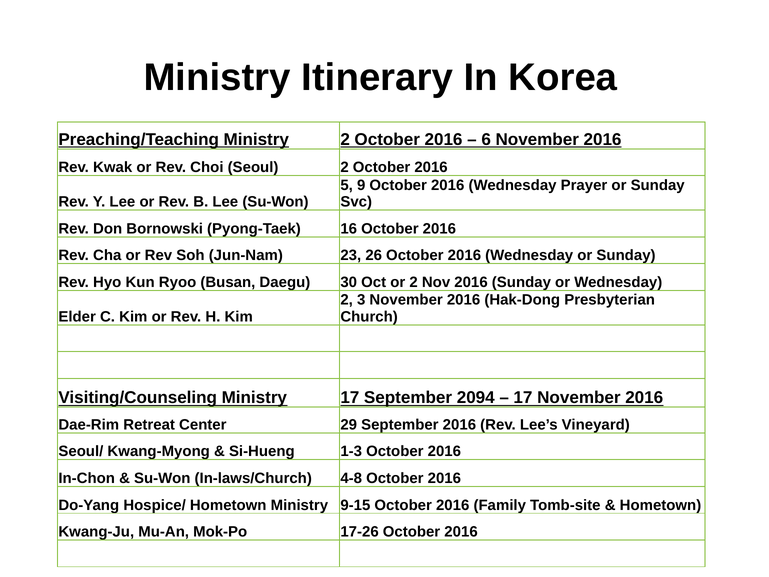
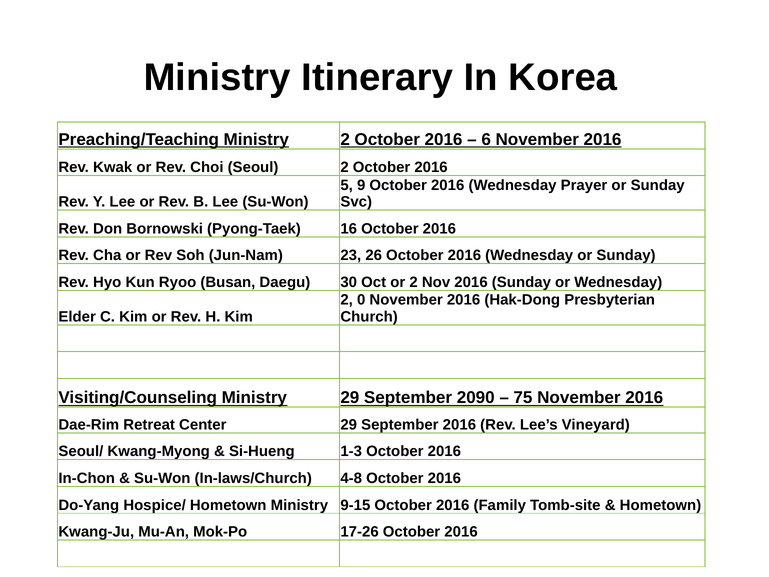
3: 3 -> 0
Ministry 17: 17 -> 29
2094: 2094 -> 2090
17 at (523, 398): 17 -> 75
